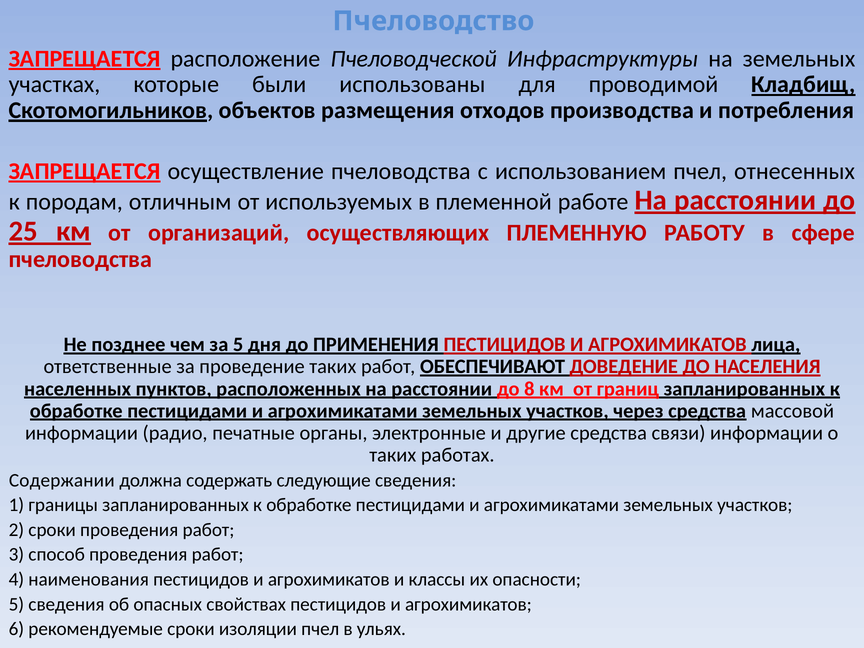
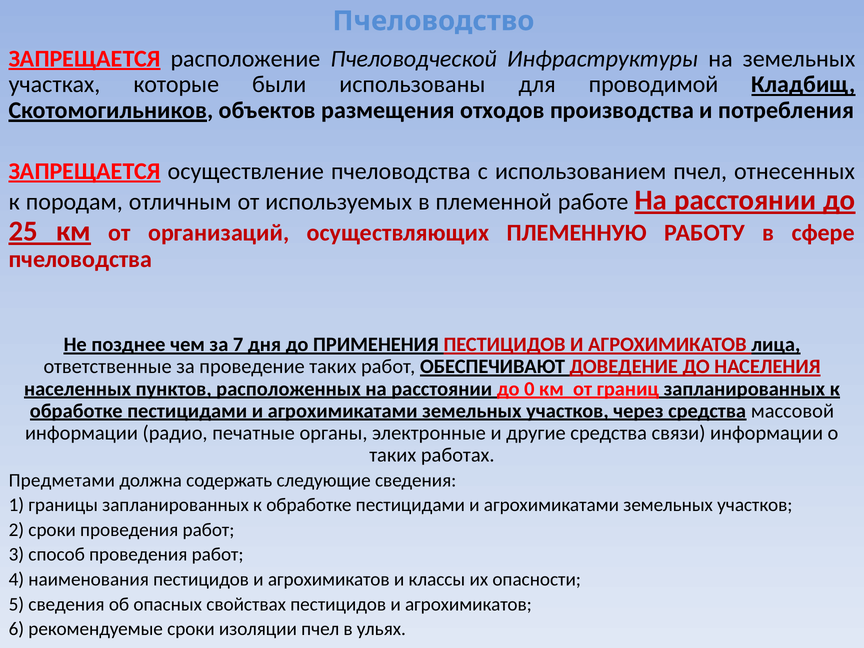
за 5: 5 -> 7
8: 8 -> 0
Содержании: Содержании -> Предметами
